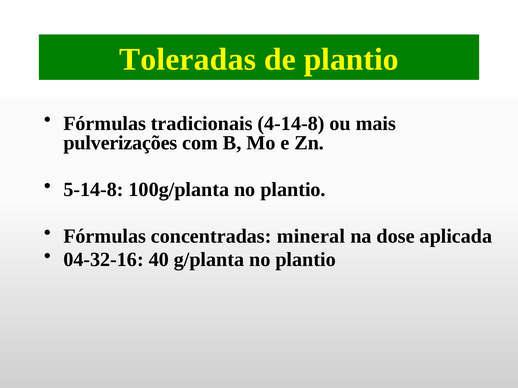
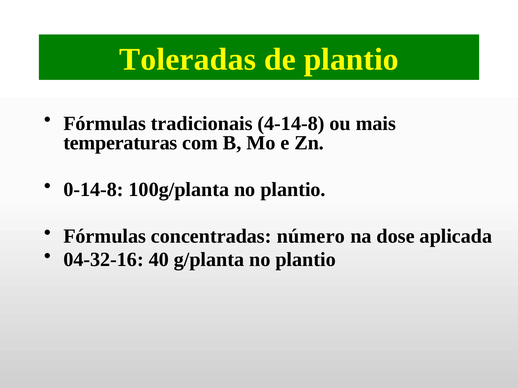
pulverizações: pulverizações -> temperaturas
5-14-8: 5-14-8 -> 0-14-8
mineral: mineral -> número
